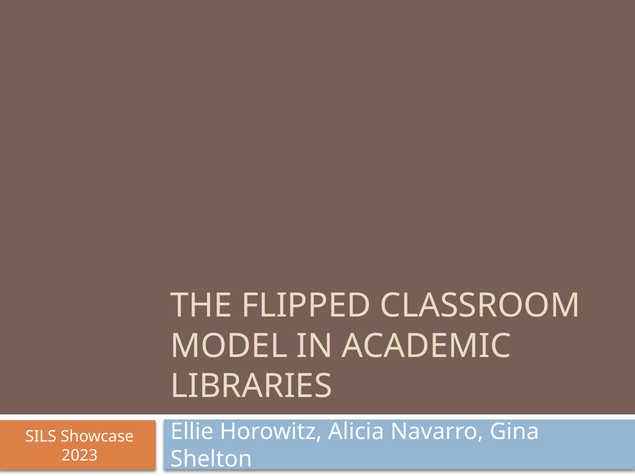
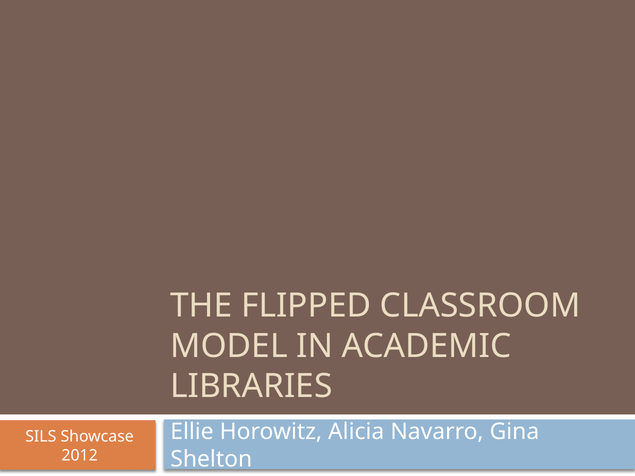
2023: 2023 -> 2012
